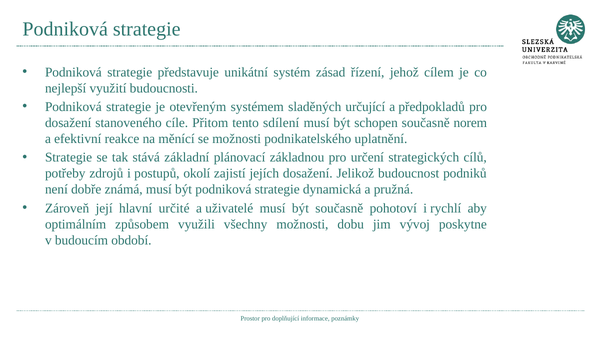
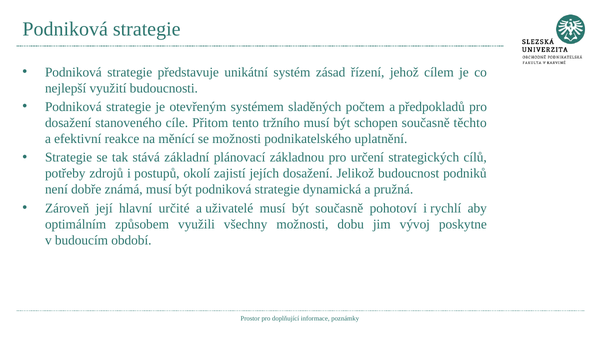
určující: určující -> počtem
sdílení: sdílení -> tržního
norem: norem -> těchto
